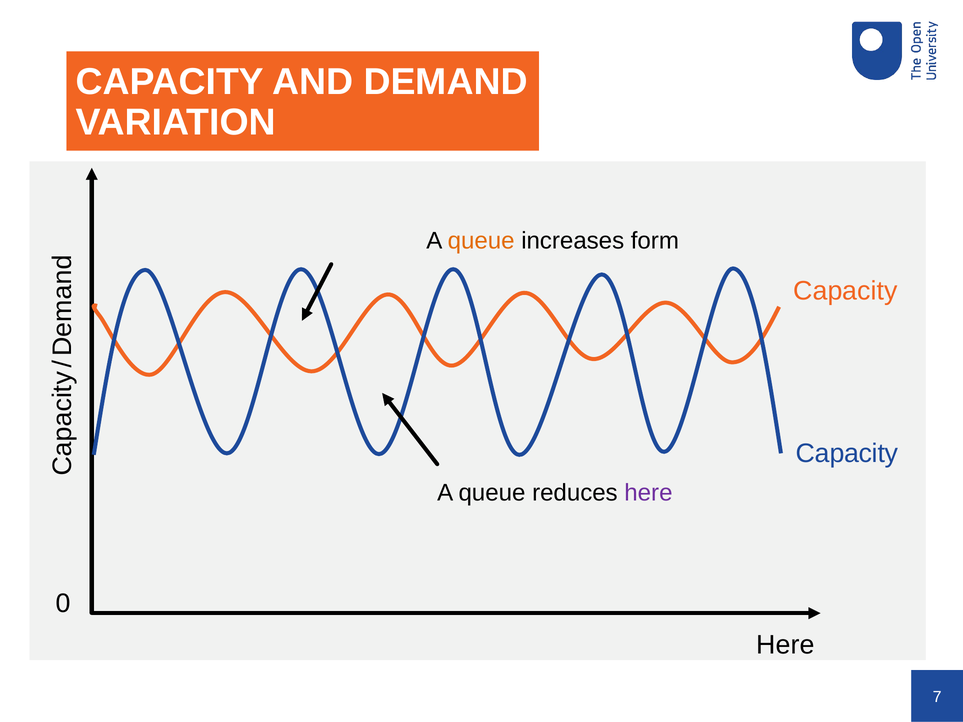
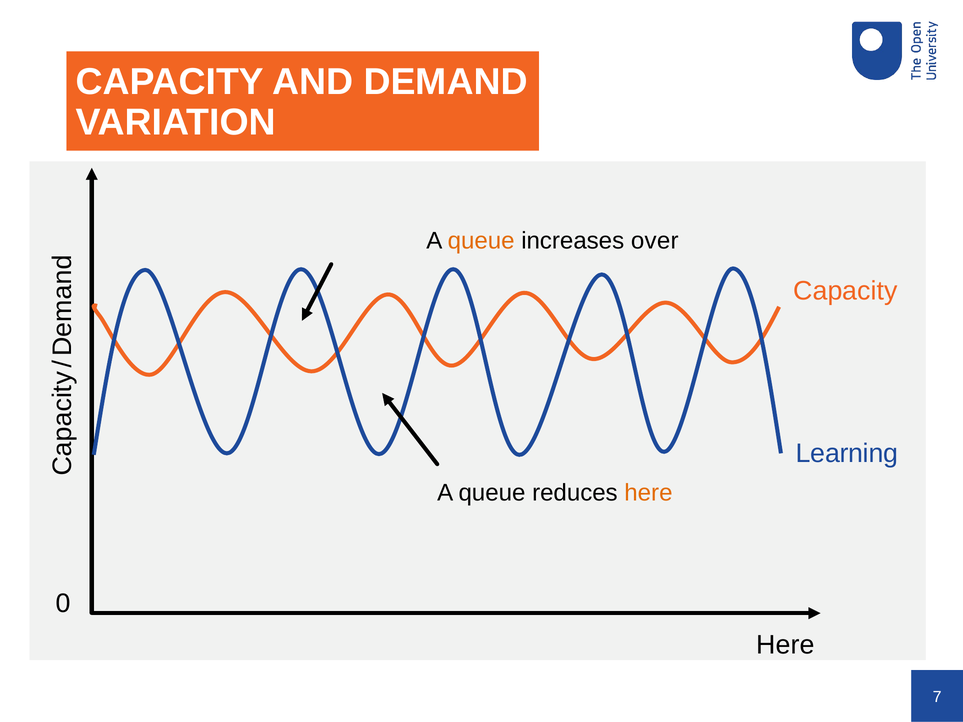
form: form -> over
Capacity at (847, 454): Capacity -> Learning
here at (648, 493) colour: purple -> orange
